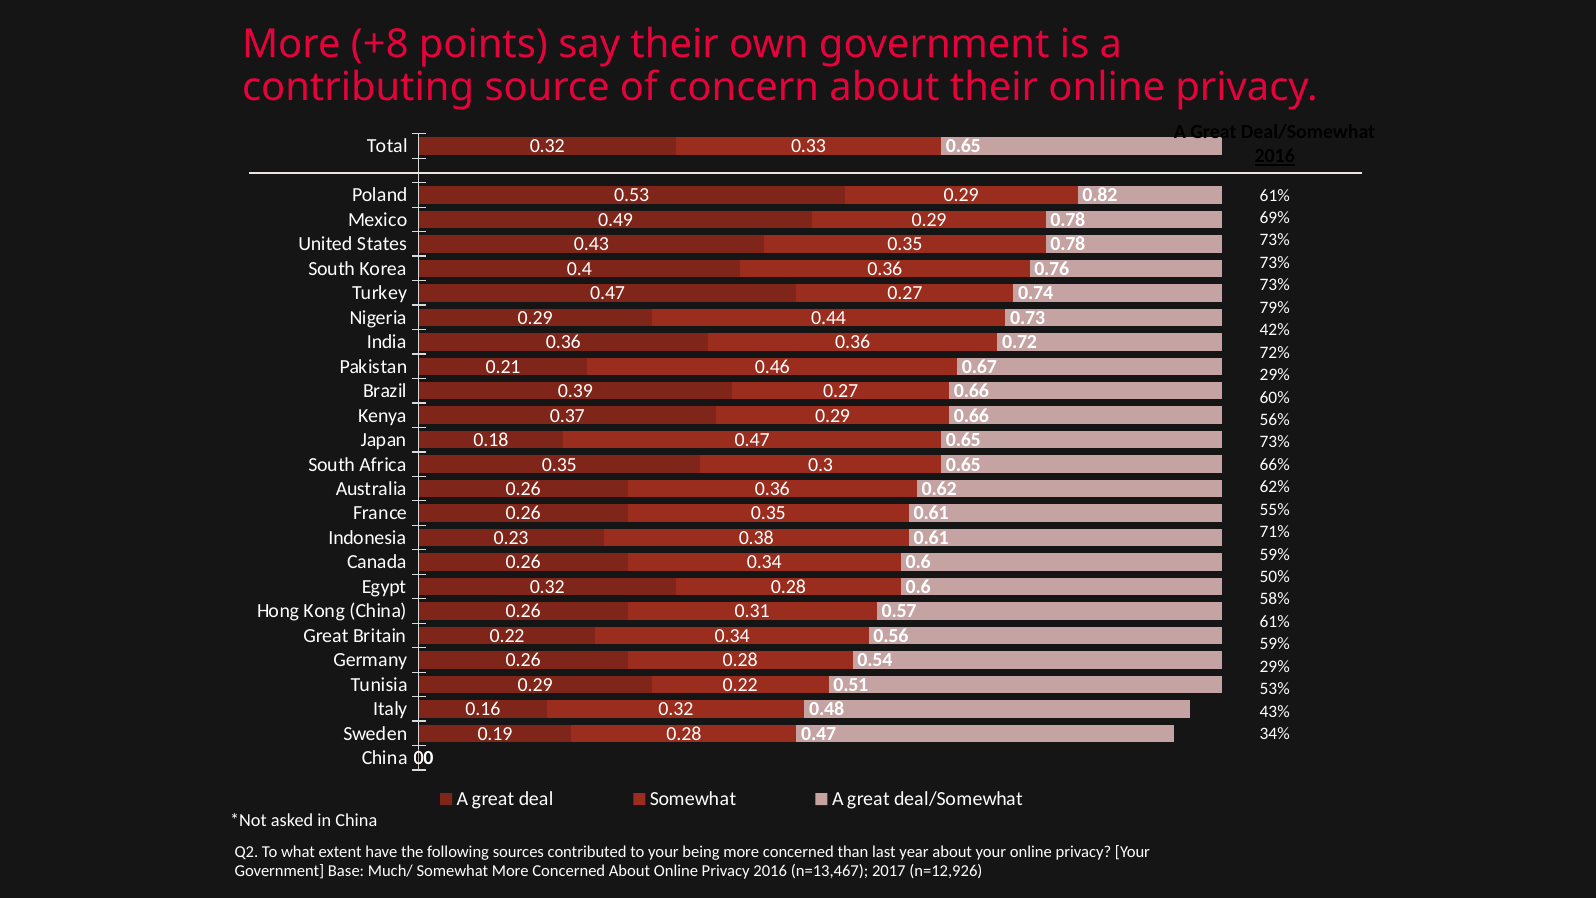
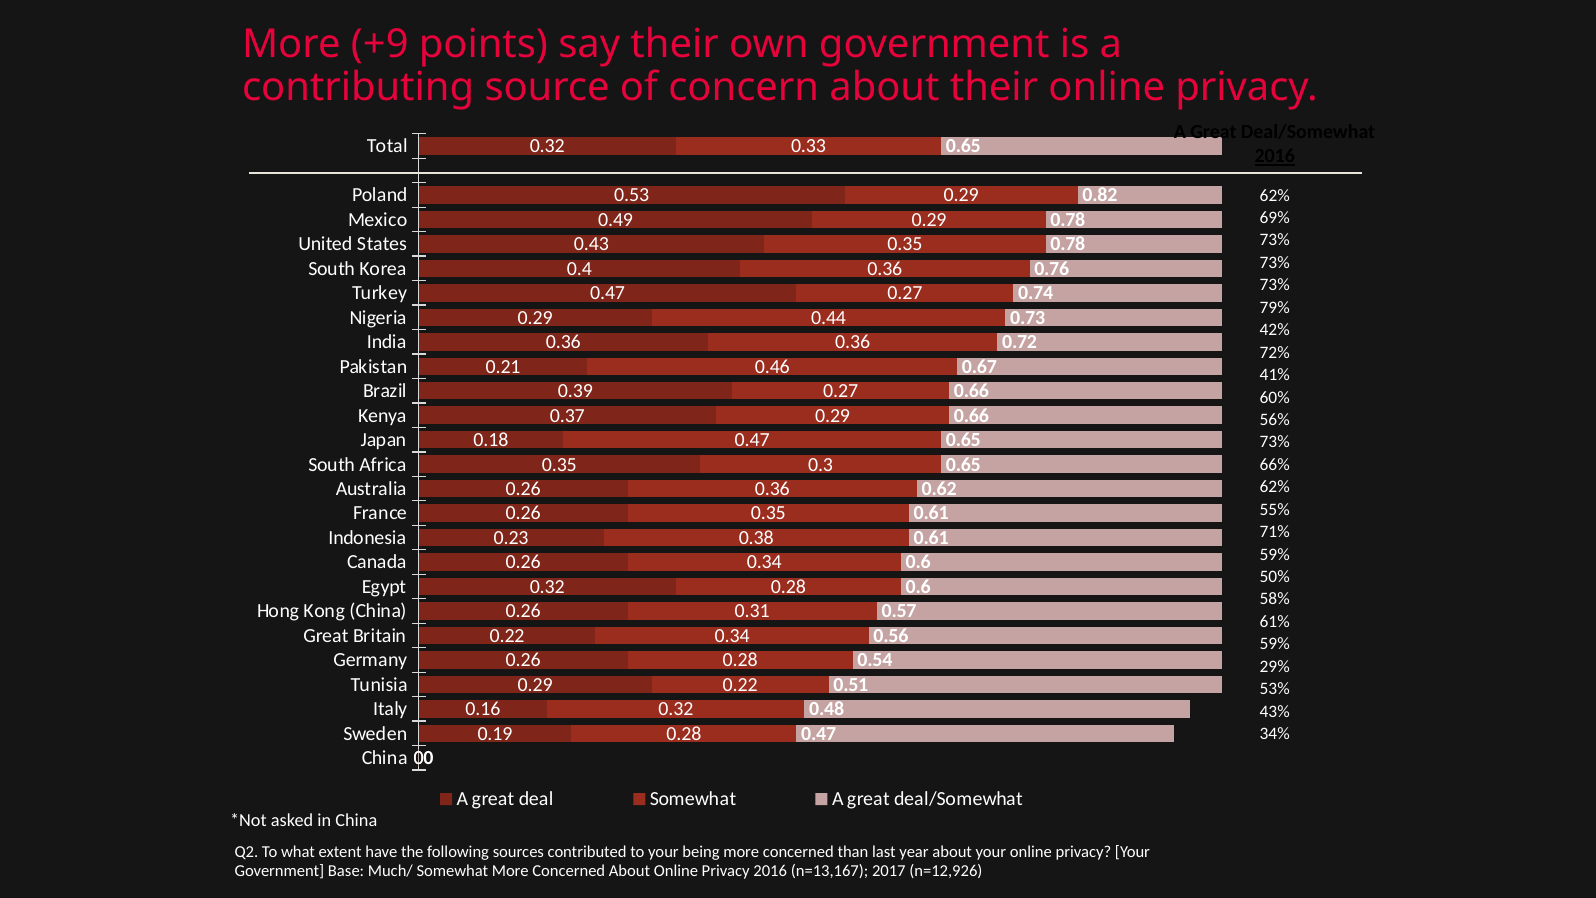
+8: +8 -> +9
61% at (1275, 195): 61% -> 62%
29% at (1275, 375): 29% -> 41%
n=13,467: n=13,467 -> n=13,167
